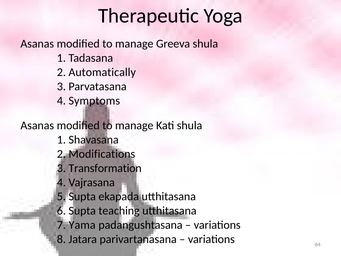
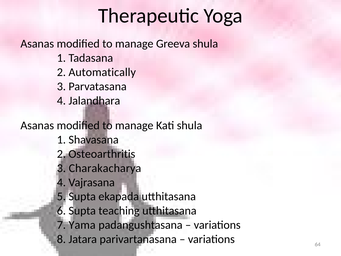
Symptoms: Symptoms -> Jalandhara
Modifications: Modifications -> Osteoarthritis
Transformation: Transformation -> Charakacharya
